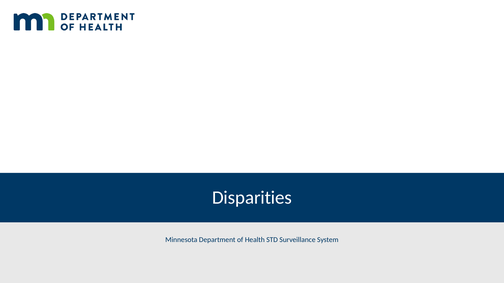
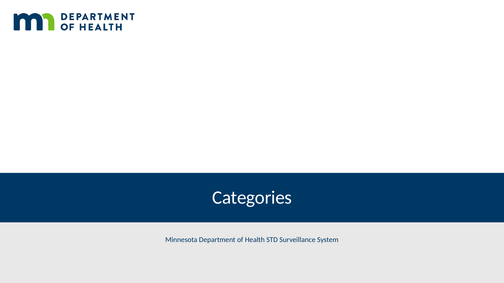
Disparities: Disparities -> Categories
